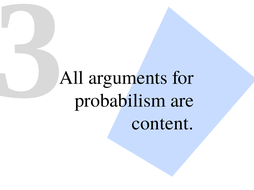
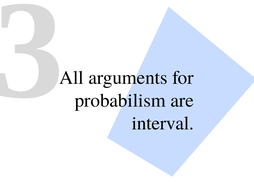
content: content -> interval
